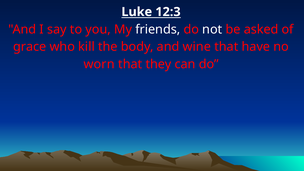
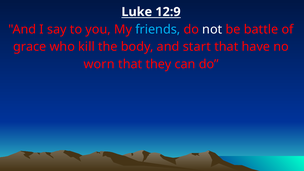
12:3: 12:3 -> 12:9
friends colour: white -> light blue
asked: asked -> battle
wine: wine -> start
